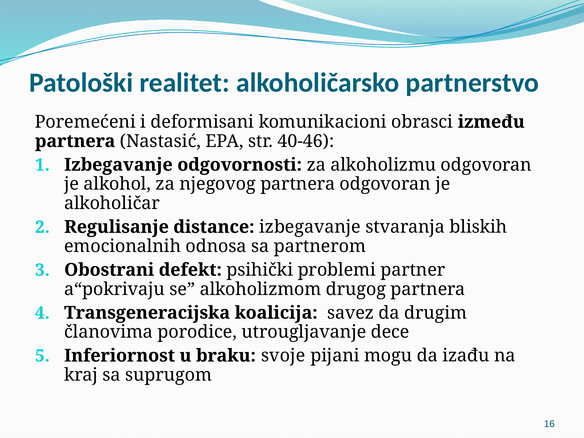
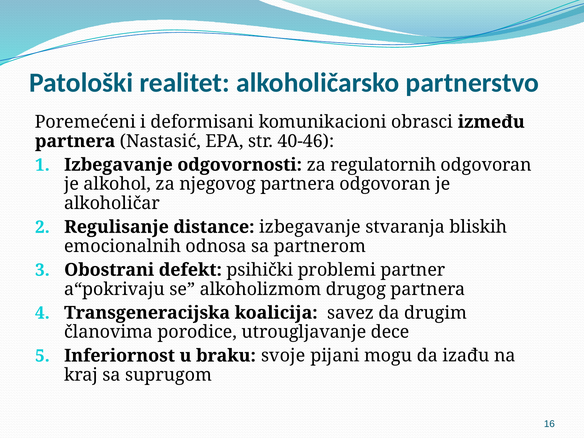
alkoholizmu: alkoholizmu -> regulatornih
